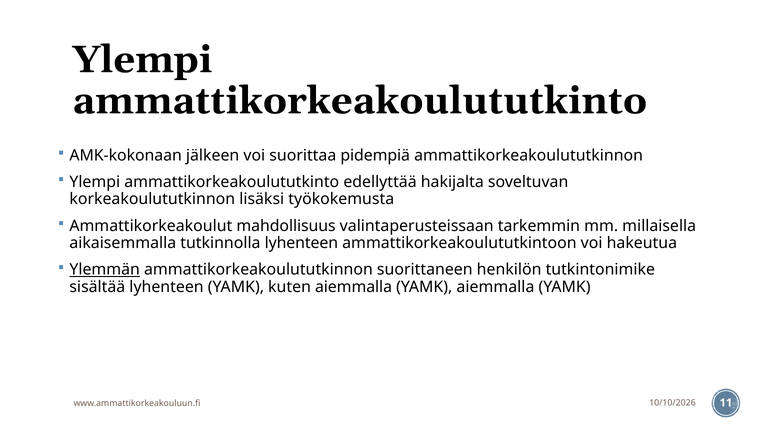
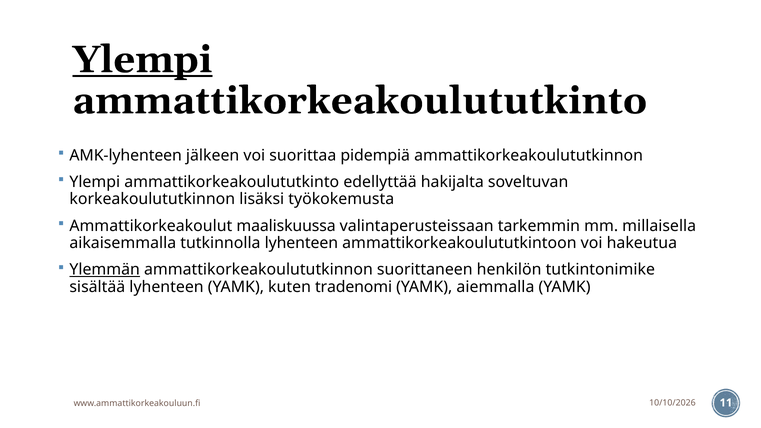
Ylempi at (142, 60) underline: none -> present
AMK-kokonaan: AMK-kokonaan -> AMK-lyhenteen
mahdollisuus: mahdollisuus -> maaliskuussa
kuten aiemmalla: aiemmalla -> tradenomi
